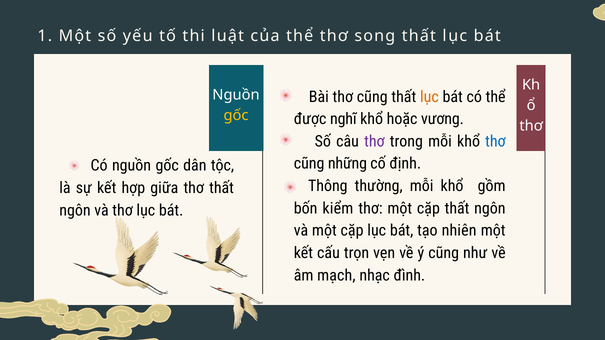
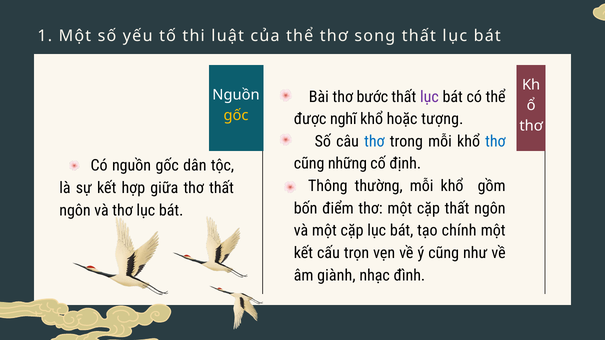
Bài thơ cũng: cũng -> bước
lục at (429, 97) colour: orange -> purple
vương: vương -> tượng
thơ at (374, 142) colour: purple -> blue
kiểm: kiểm -> điểm
nhiên: nhiên -> chính
mạch: mạch -> giành
